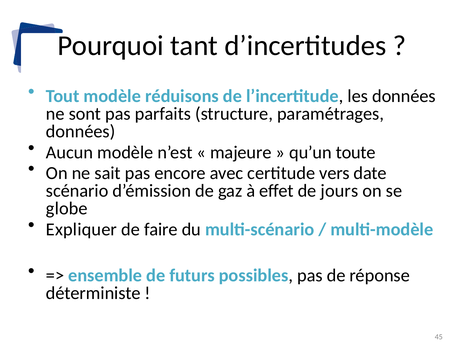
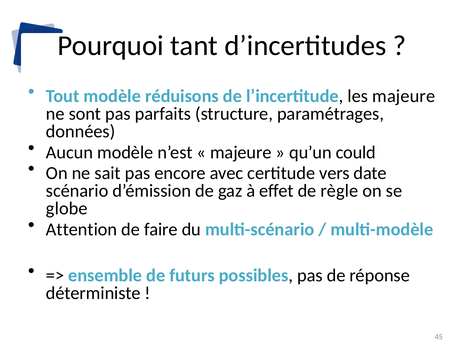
les données: données -> majeure
toute: toute -> could
jours: jours -> règle
Expliquer: Expliquer -> Attention
